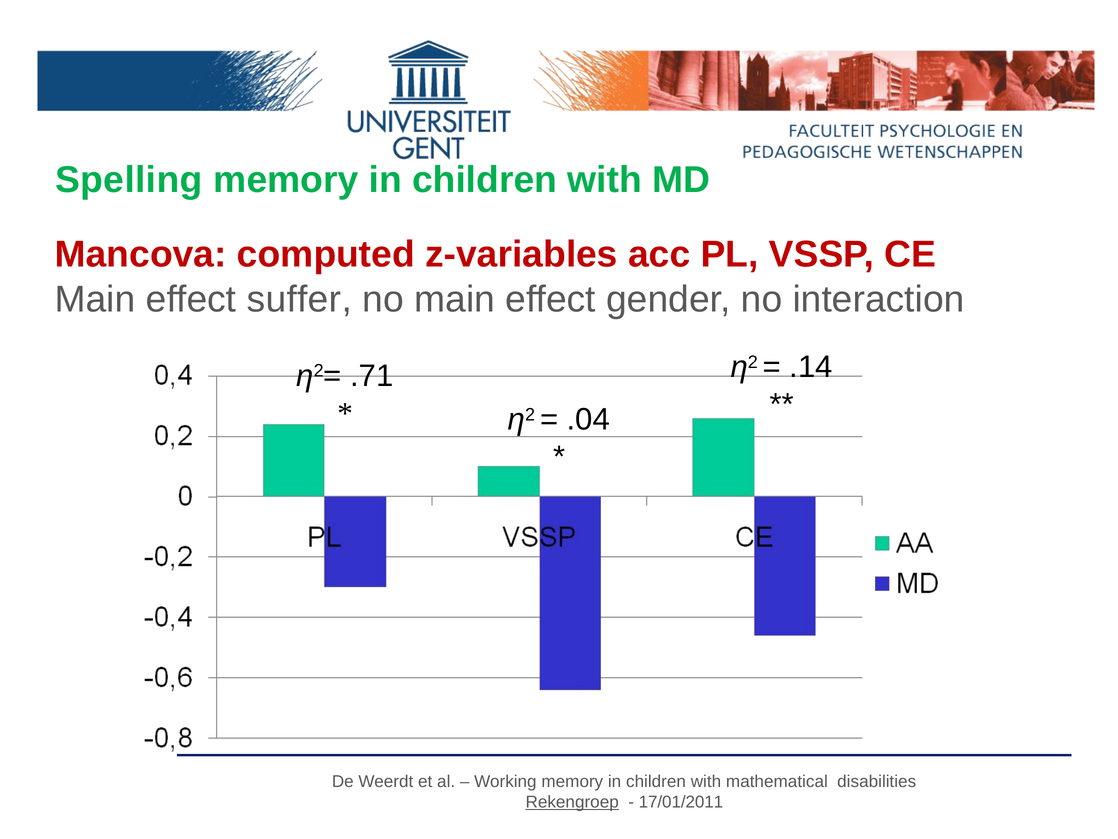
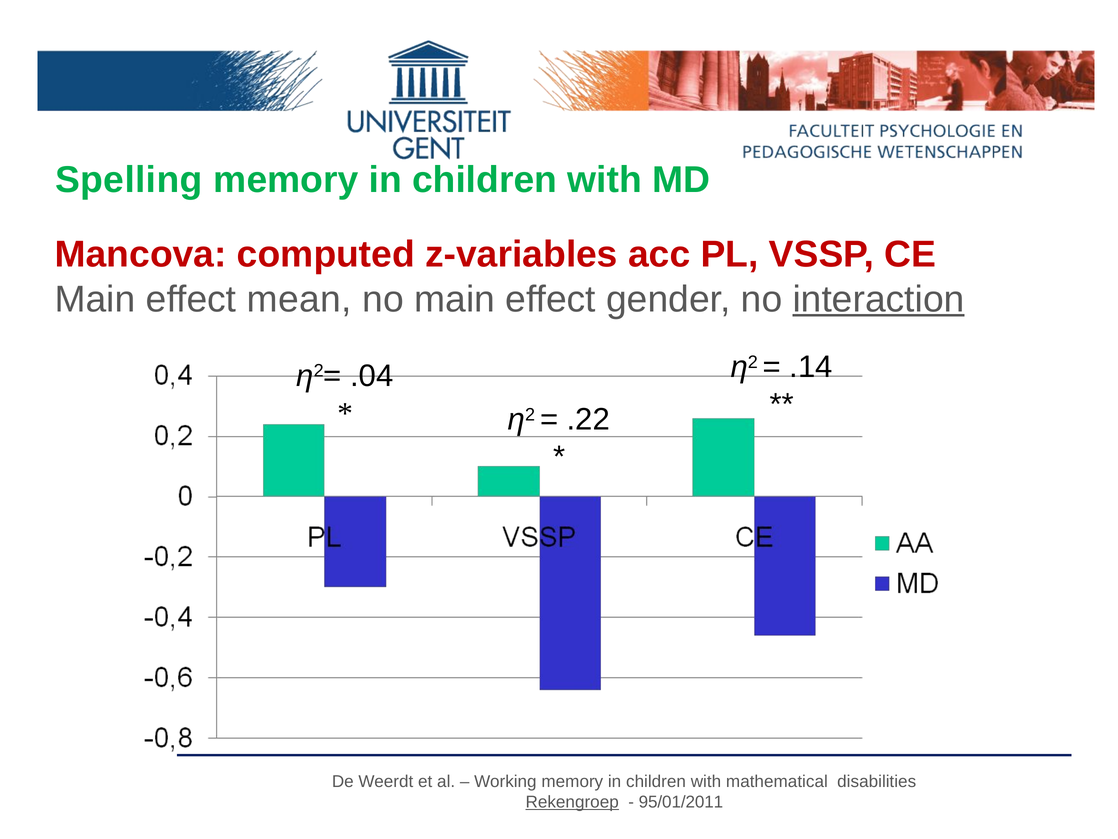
suffer: suffer -> mean
interaction underline: none -> present
.71: .71 -> .04
.04: .04 -> .22
17/01/2011: 17/01/2011 -> 95/01/2011
